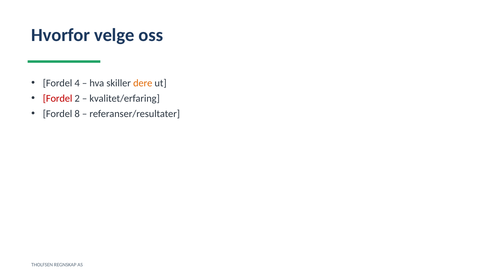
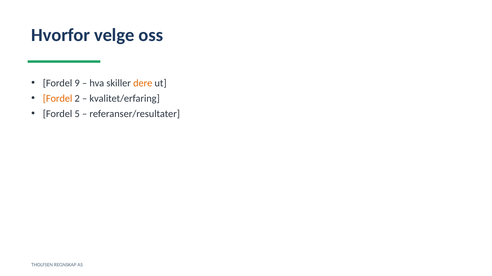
4: 4 -> 9
Fordel at (58, 99) colour: red -> orange
8: 8 -> 5
